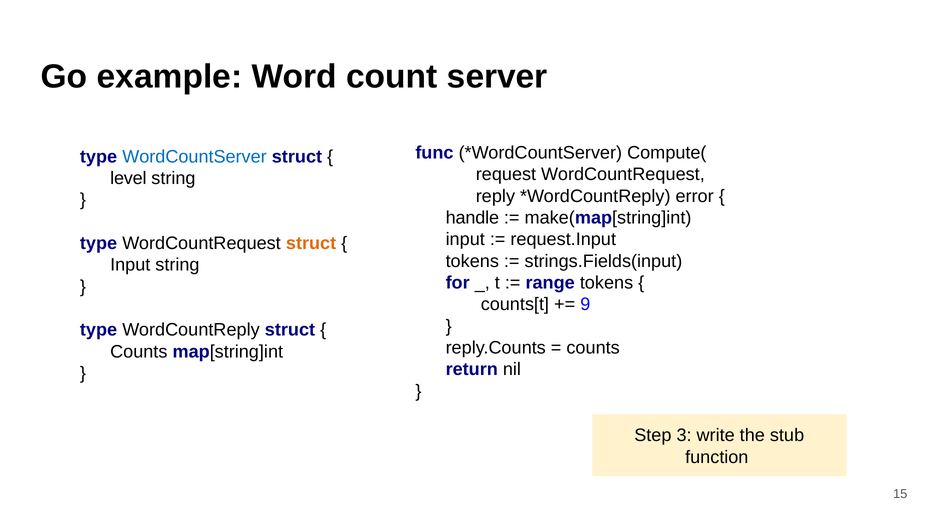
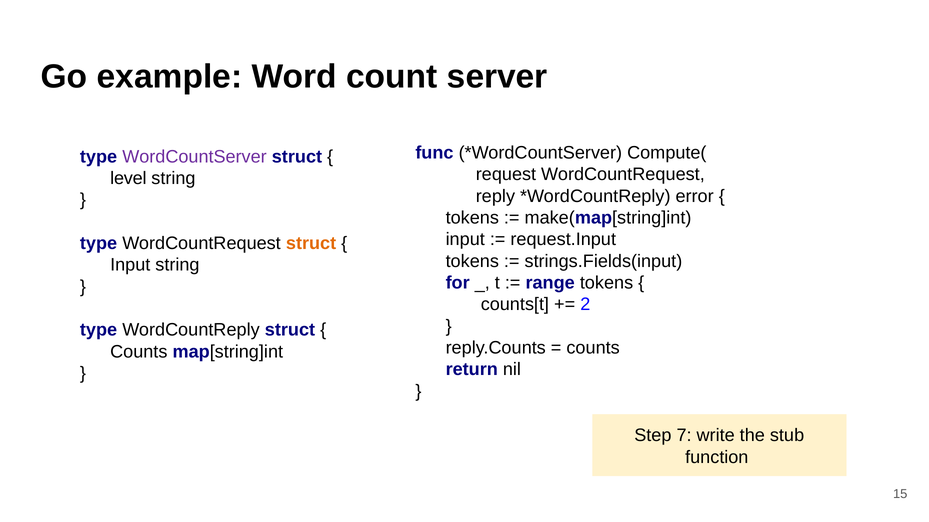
WordCountServer colour: blue -> purple
handle at (472, 218): handle -> tokens
9: 9 -> 2
3: 3 -> 7
